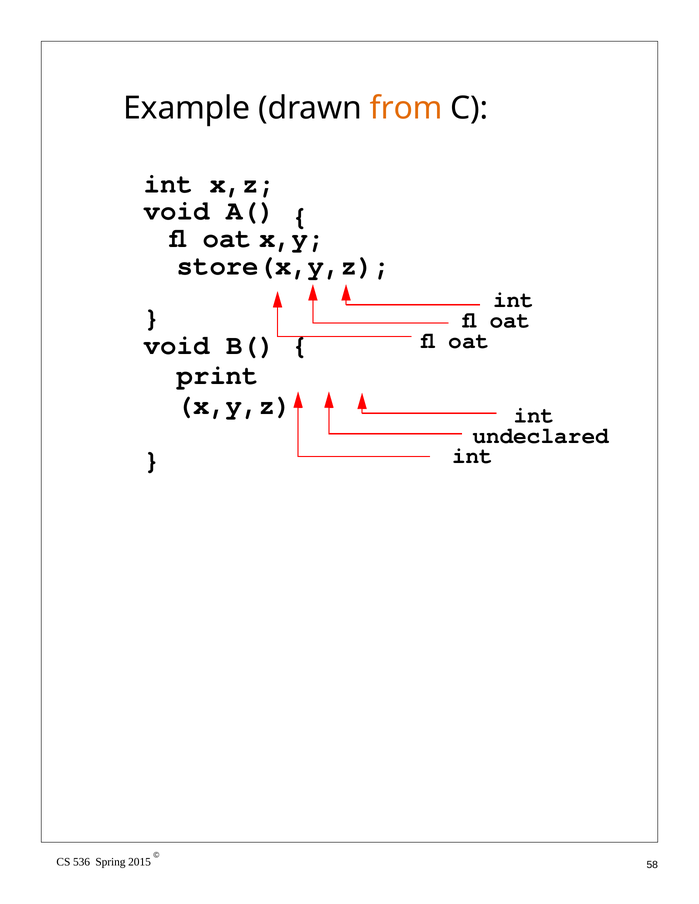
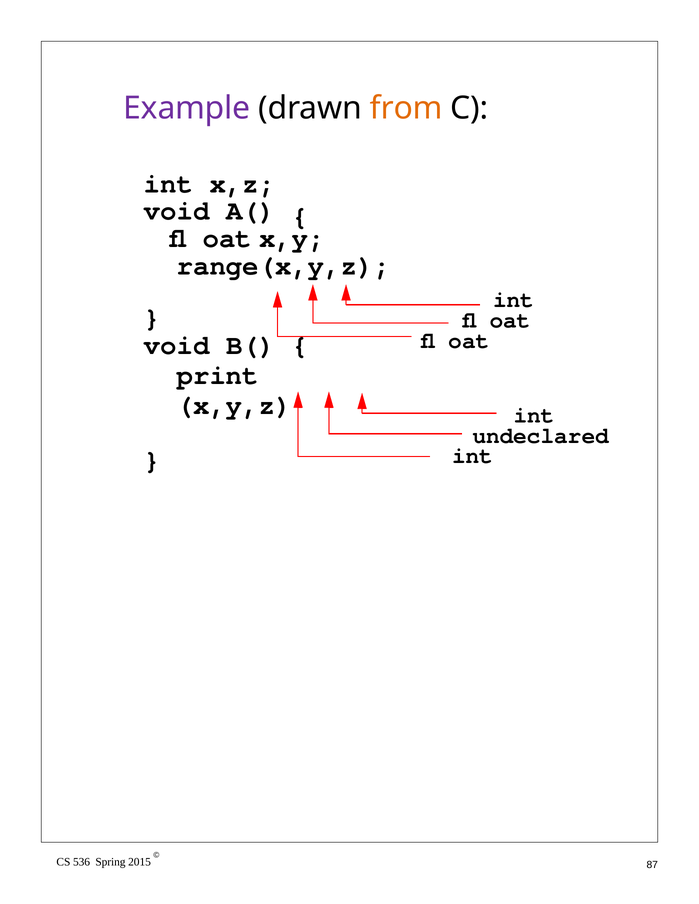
Example colour: black -> purple
store(x,y,z: store(x,y,z -> range(x,y,z
58: 58 -> 87
